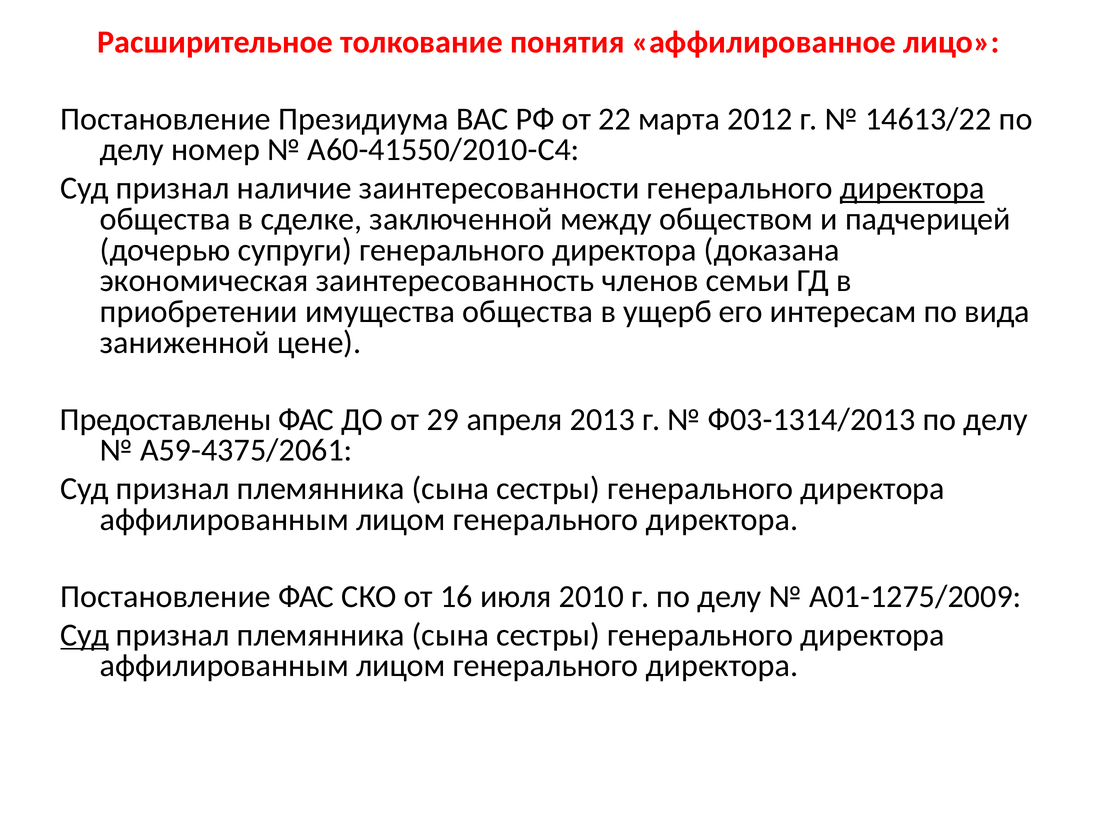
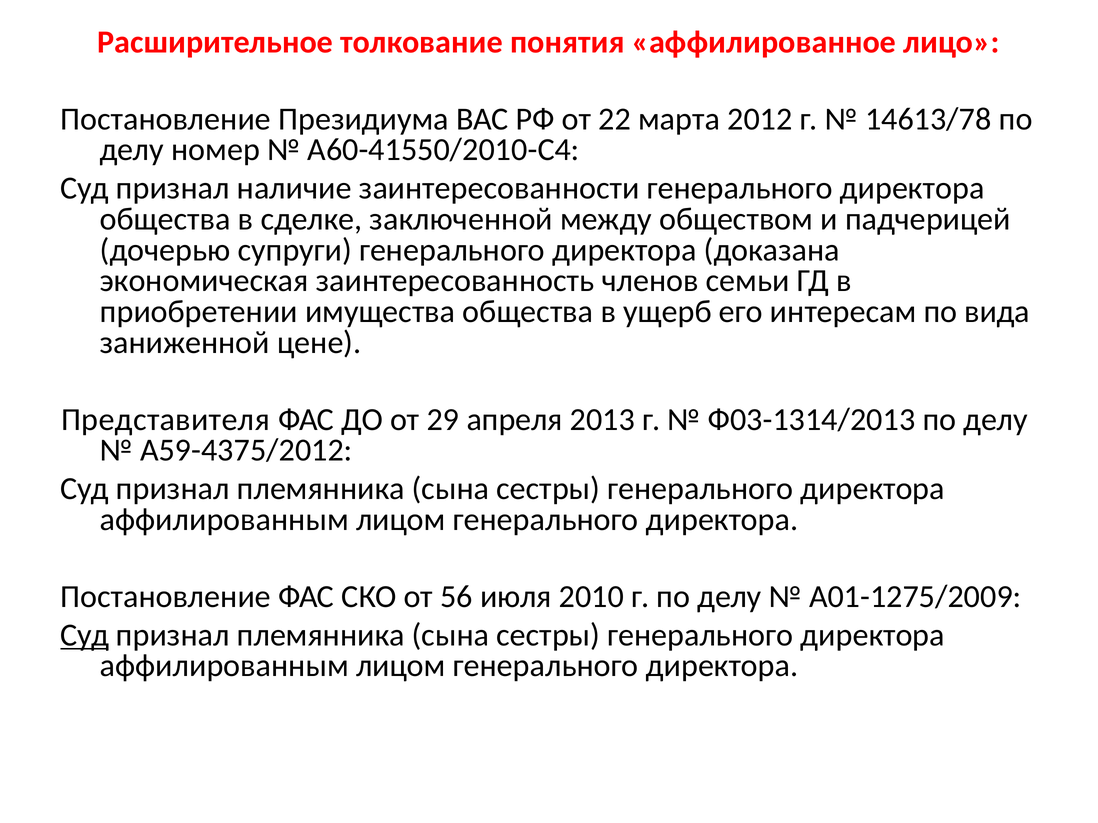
14613/22: 14613/22 -> 14613/78
директора at (912, 188) underline: present -> none
Предоставлены: Предоставлены -> Представителя
А59-4375/2061: А59-4375/2061 -> А59-4375/2012
16: 16 -> 56
